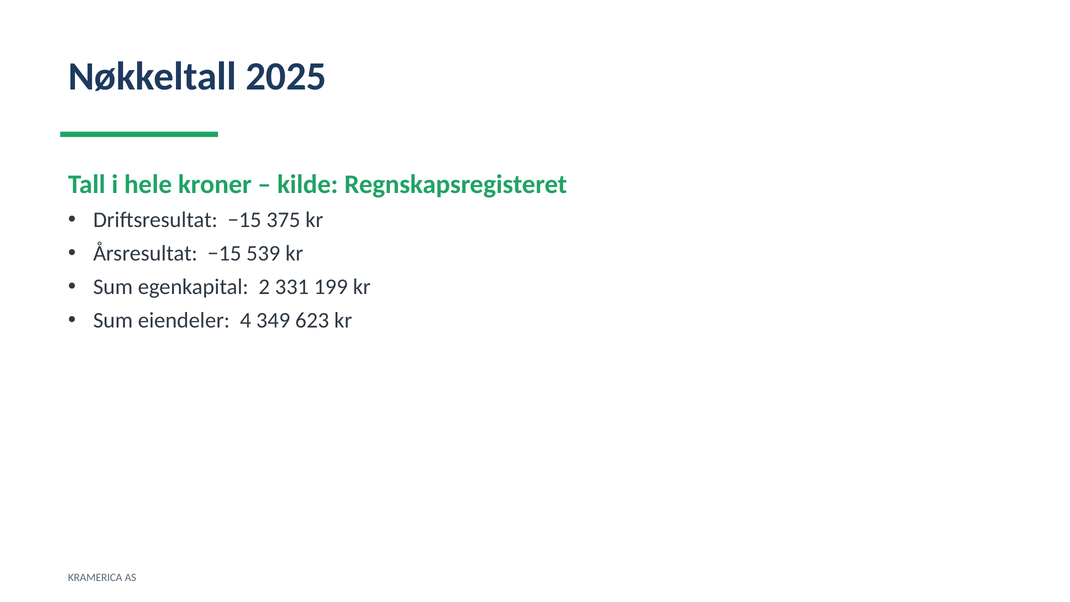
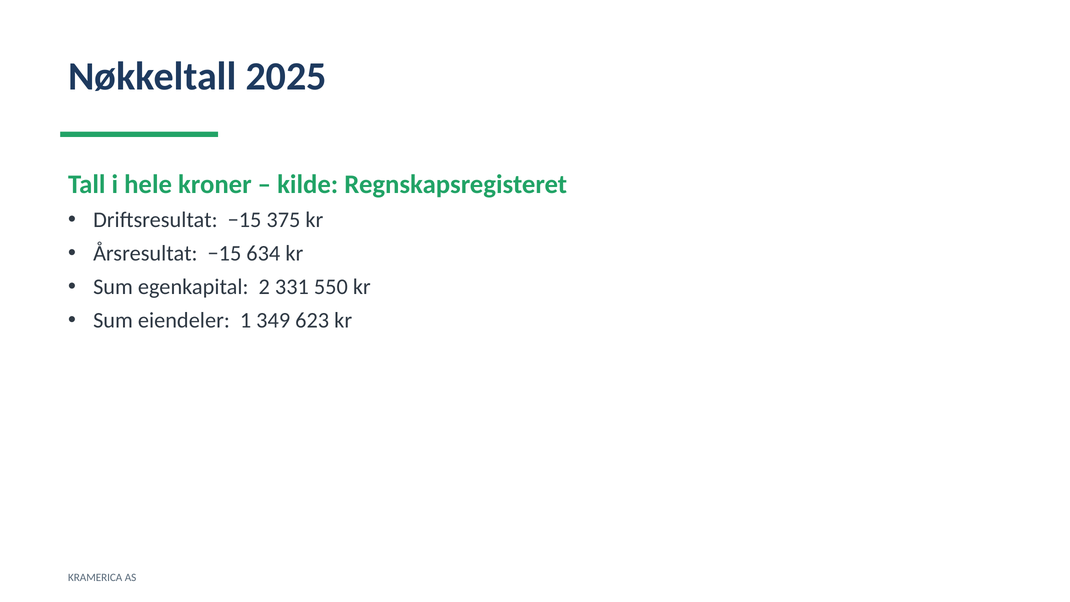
539: 539 -> 634
199: 199 -> 550
4: 4 -> 1
